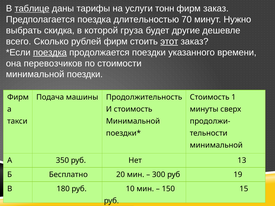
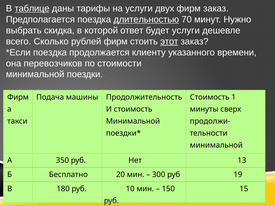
тонн: тонн -> двух
длительностью underline: none -> present
груза: груза -> ответ
будет другие: другие -> услуги
поездка at (50, 52) underline: present -> none
продолжается поездки: поездки -> клиенту
